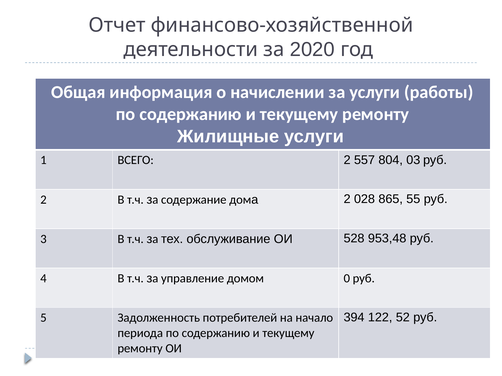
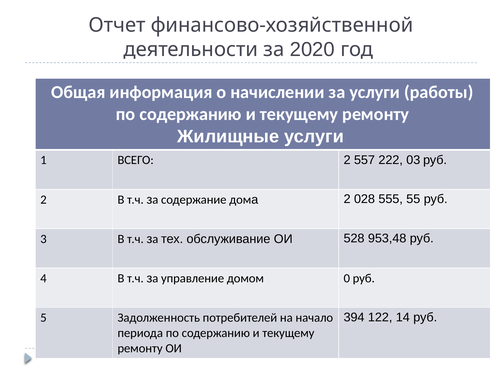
804: 804 -> 222
865: 865 -> 555
52: 52 -> 14
